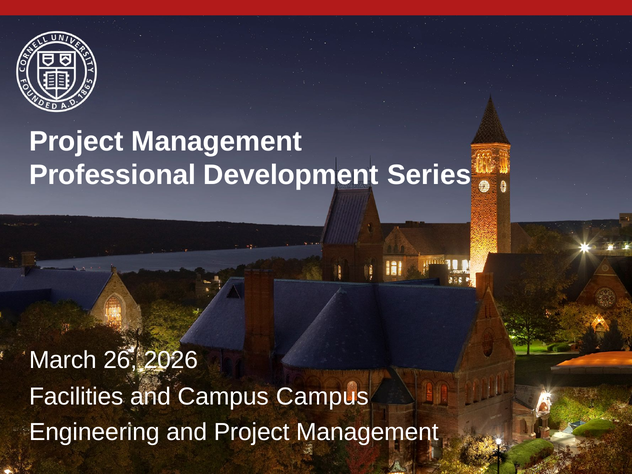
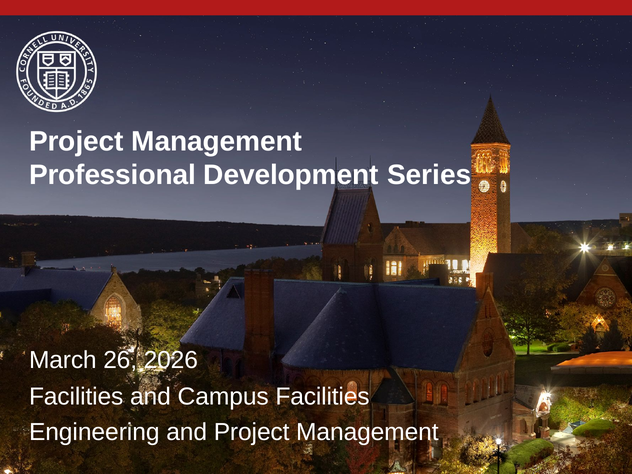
Campus Campus: Campus -> Facilities
